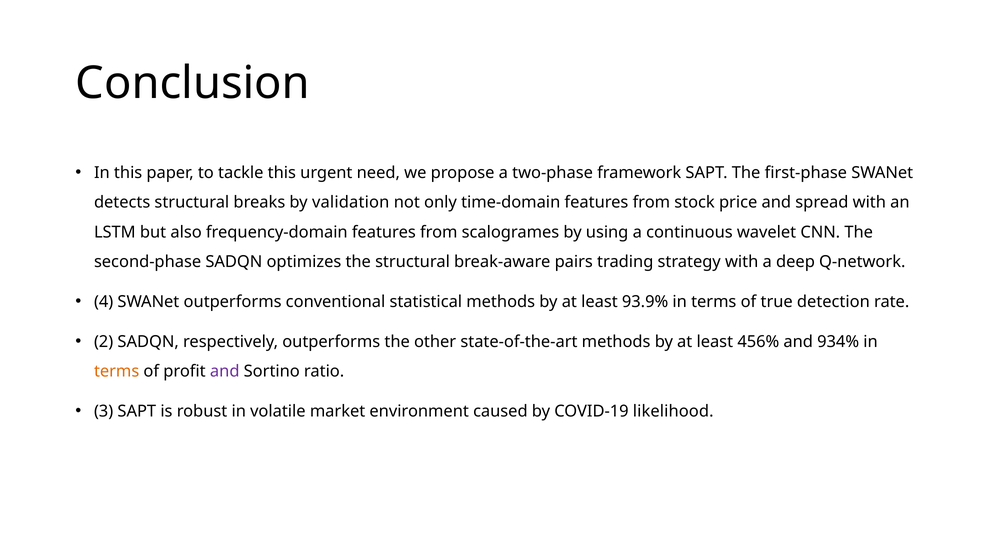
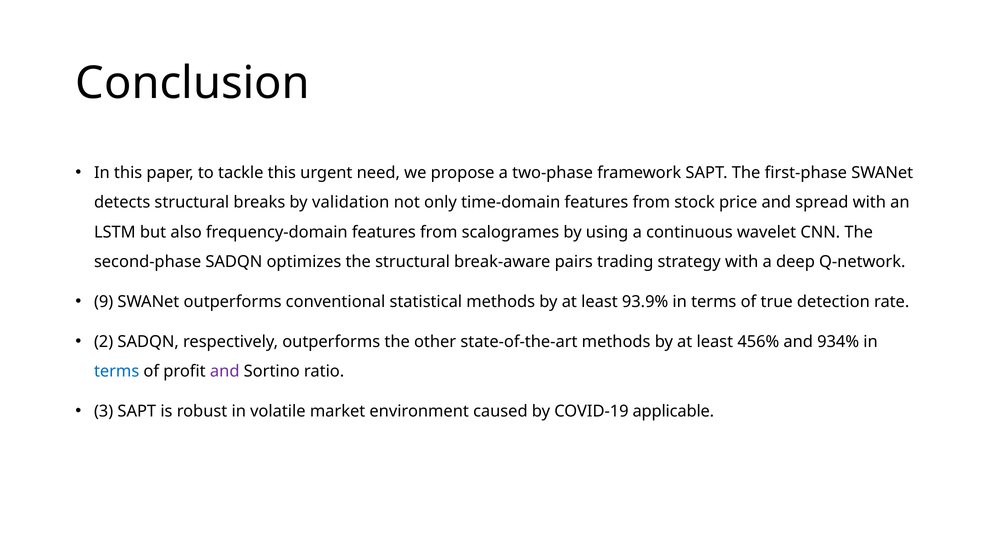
4: 4 -> 9
terms at (117, 371) colour: orange -> blue
likelihood: likelihood -> applicable
